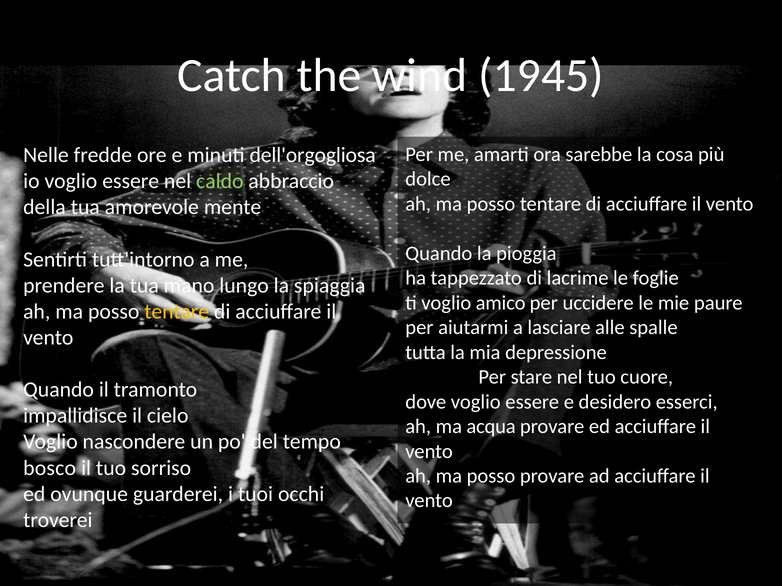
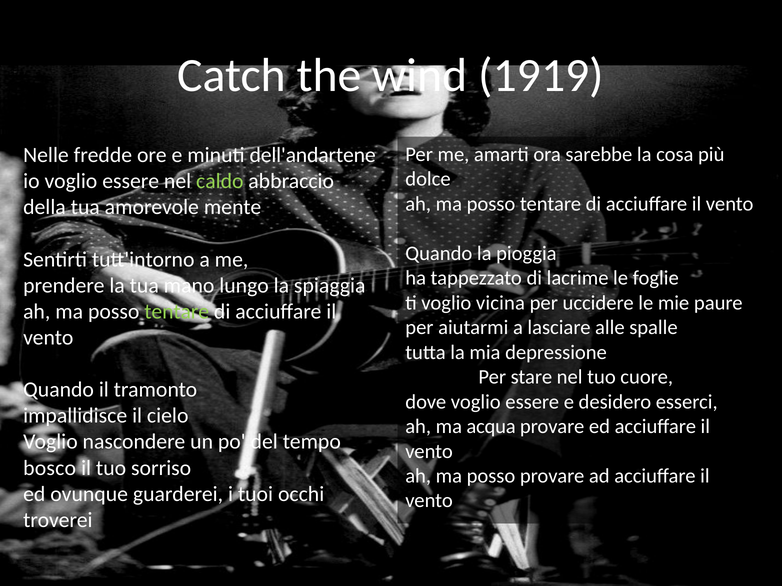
1945: 1945 -> 1919
dell'orgogliosa: dell'orgogliosa -> dell'andartene
amico: amico -> vicina
tentare at (177, 312) colour: yellow -> light green
